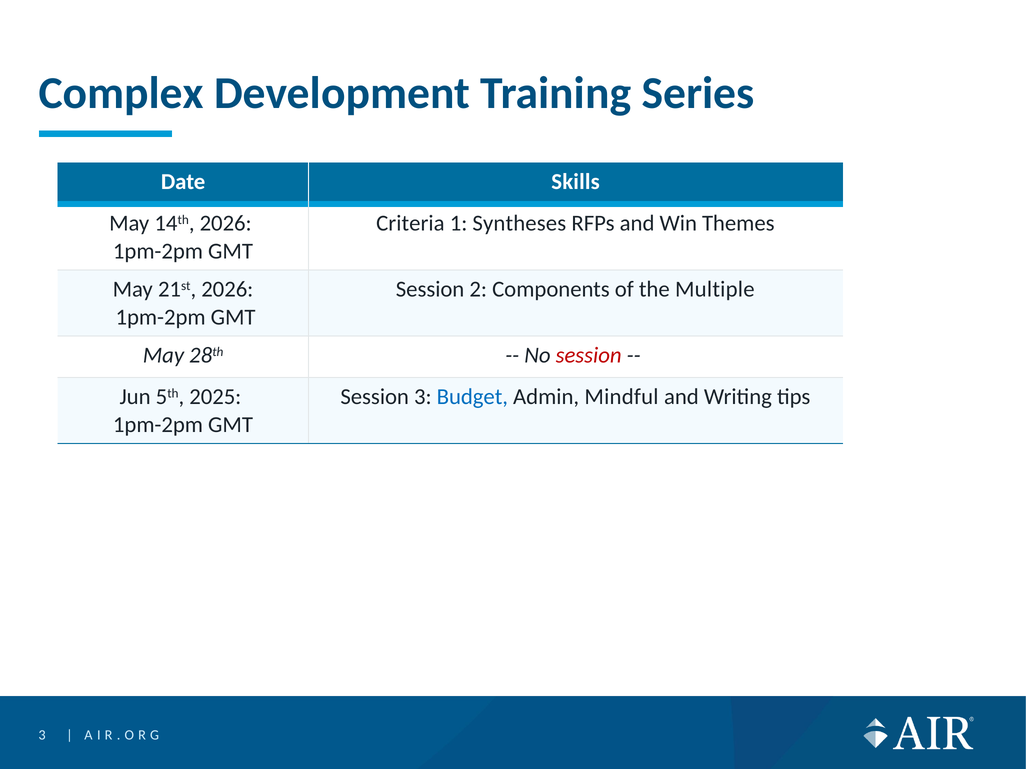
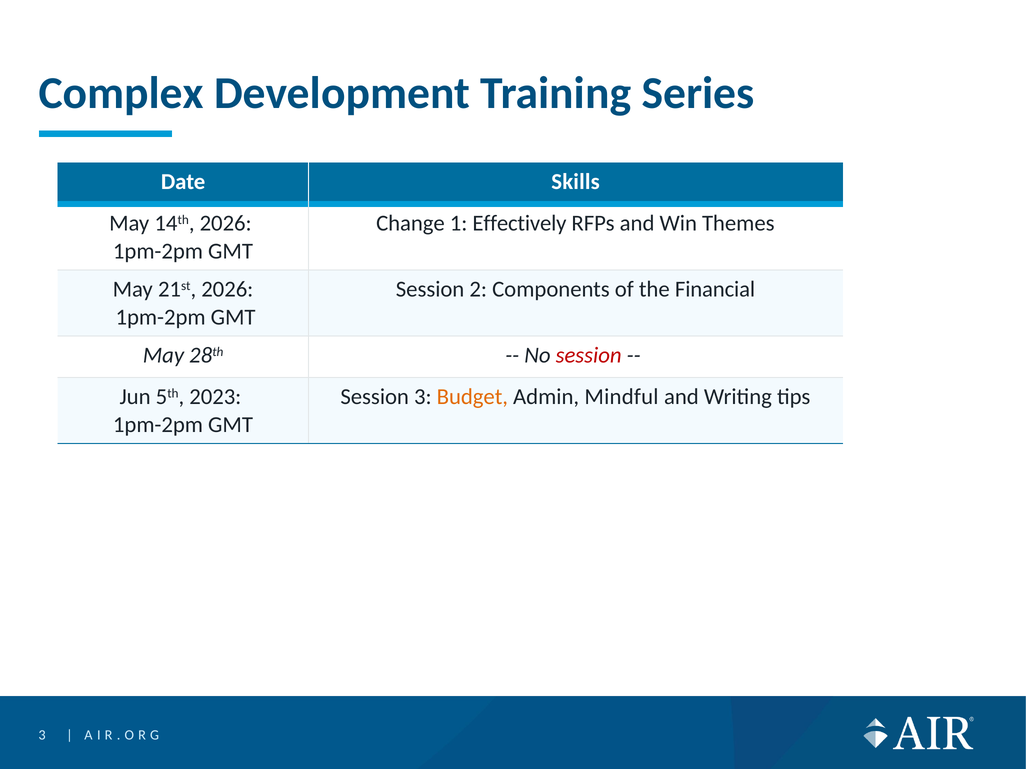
Criteria: Criteria -> Change
Syntheses: Syntheses -> Effectively
Multiple: Multiple -> Financial
2025: 2025 -> 2023
Budget colour: blue -> orange
